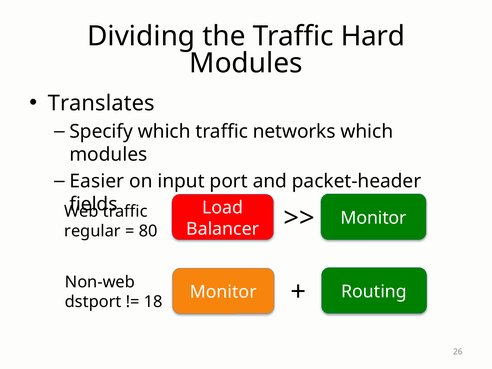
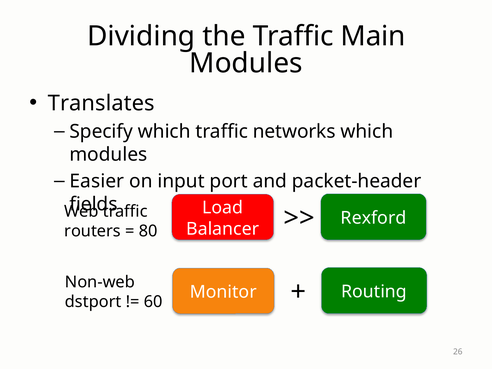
Hard: Hard -> Main
Monitor at (374, 218): Monitor -> Rexford
regular: regular -> routers
18: 18 -> 60
